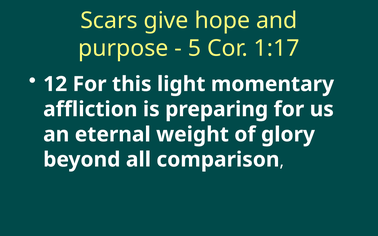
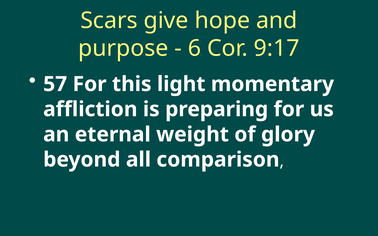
5: 5 -> 6
1:17: 1:17 -> 9:17
12: 12 -> 57
